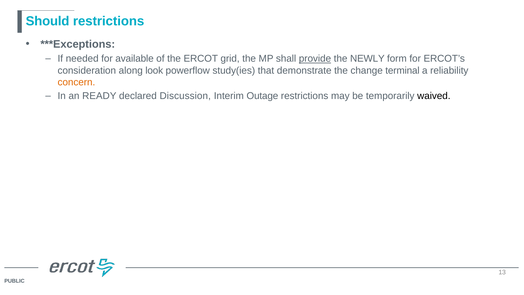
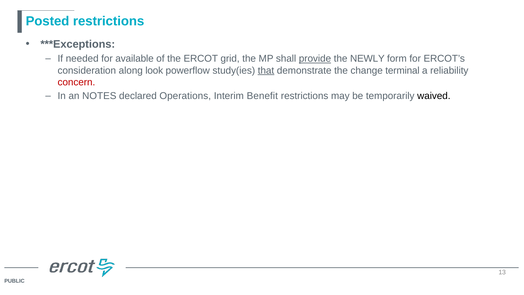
Should: Should -> Posted
that underline: none -> present
concern colour: orange -> red
READY: READY -> NOTES
Discussion: Discussion -> Operations
Outage: Outage -> Benefit
